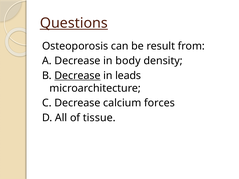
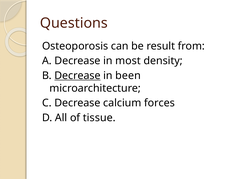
Questions underline: present -> none
body: body -> most
leads: leads -> been
